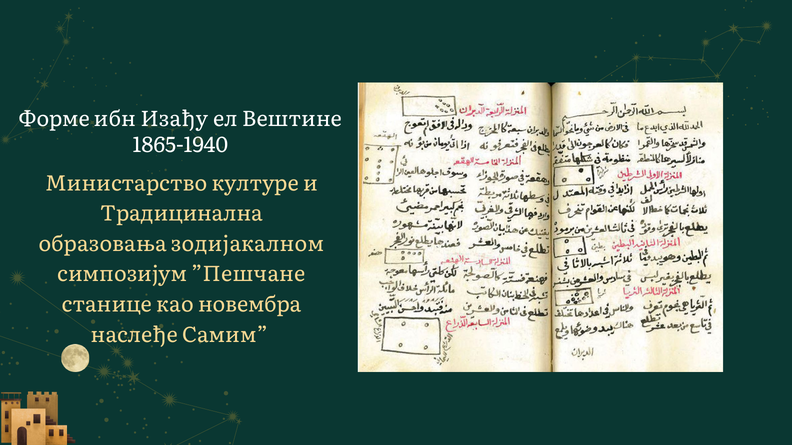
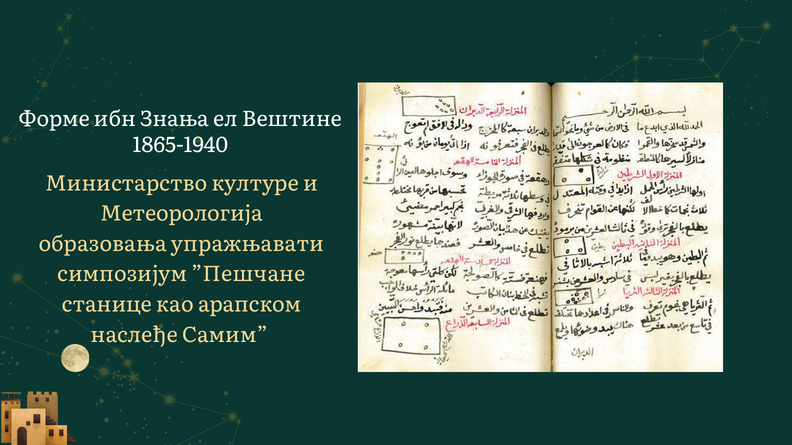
Изађу: Изађу -> Знања
Традицинална: Традицинална -> Метеорологија
зодијакалном: зодијакалном -> упражњавати
новембра: новембра -> арапском
